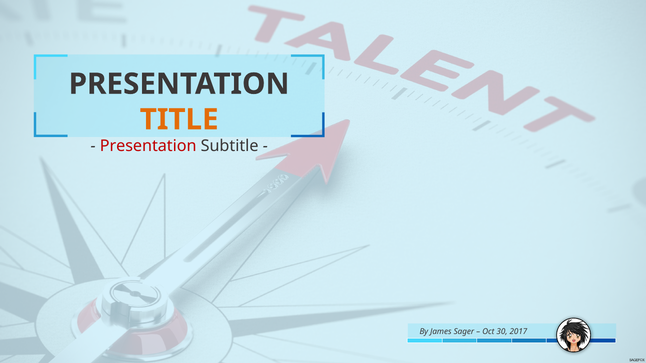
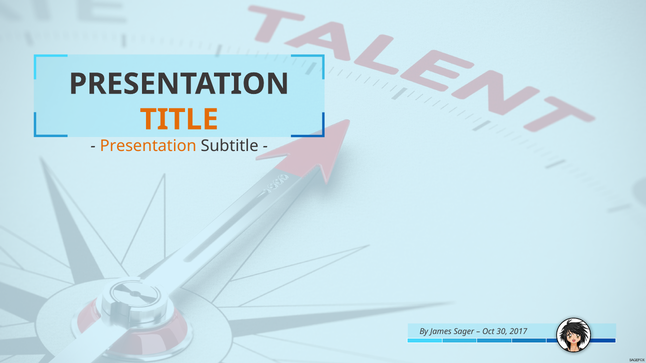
Presentation at (148, 146) colour: red -> orange
